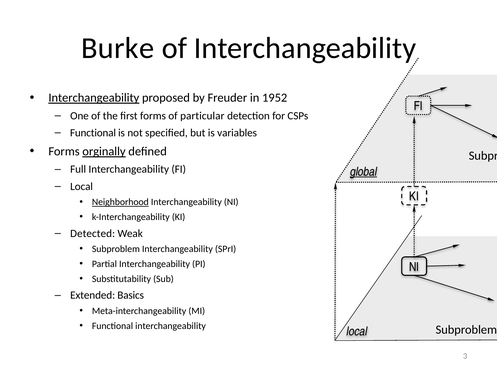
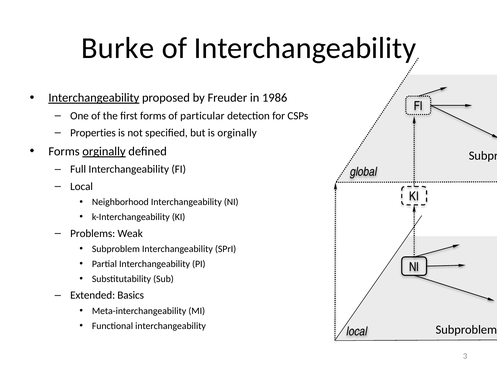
1952: 1952 -> 1986
Functional at (93, 133): Functional -> Properties
is variables: variables -> orginally
global underline: present -> none
Neighborhood underline: present -> none
Detected: Detected -> Problems
